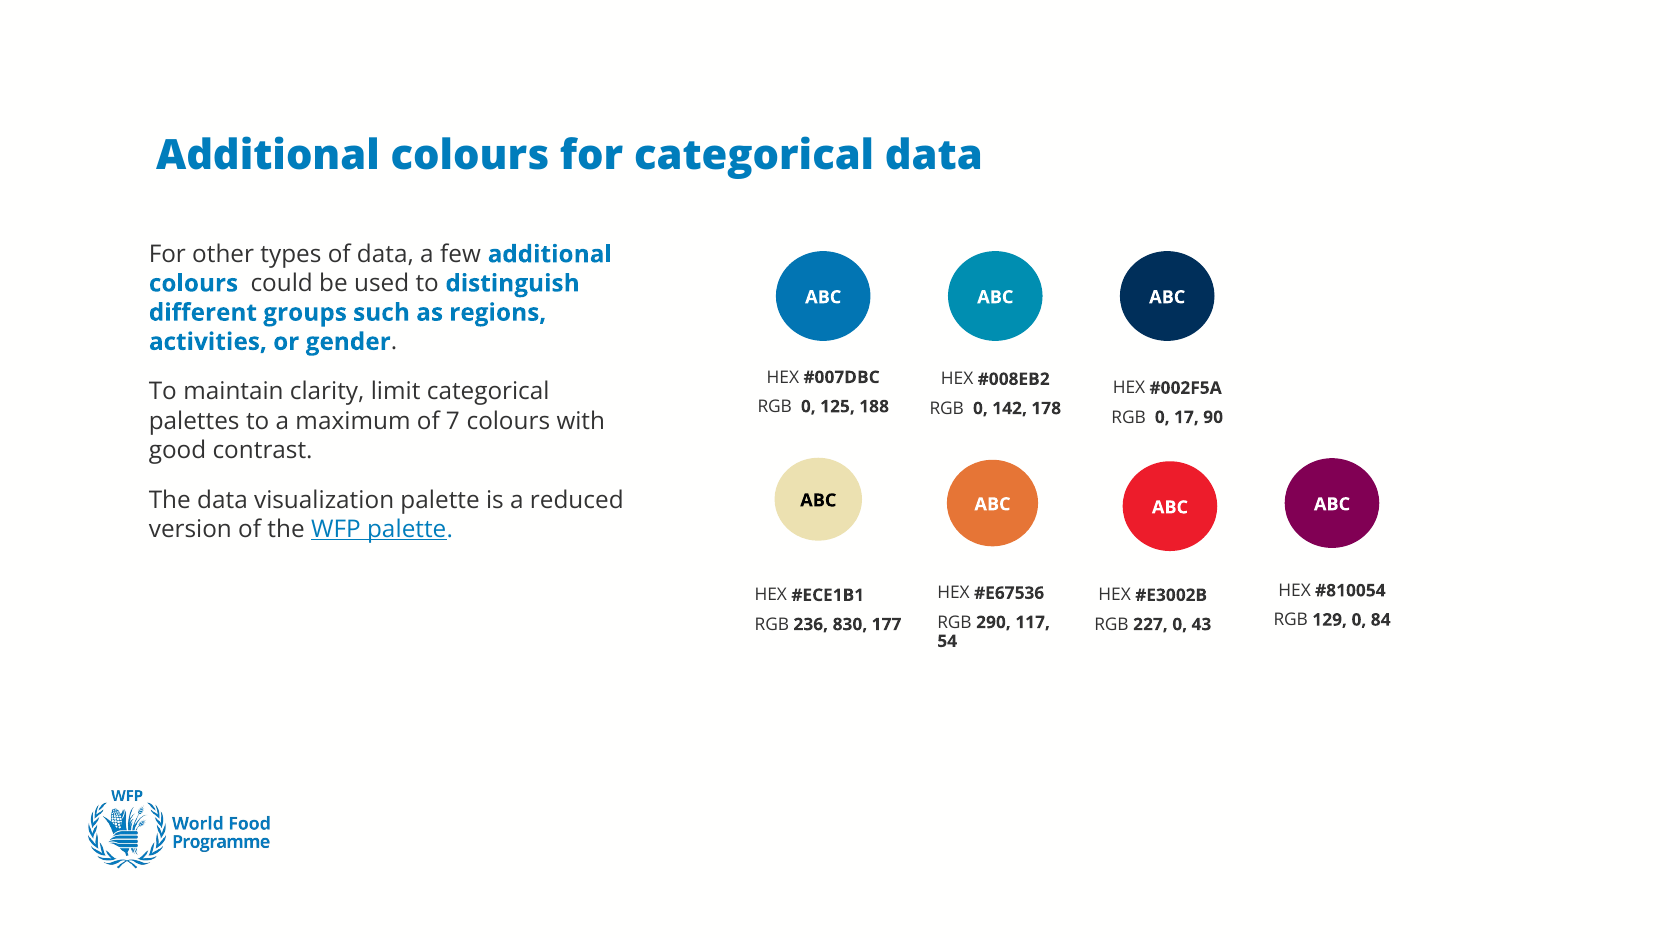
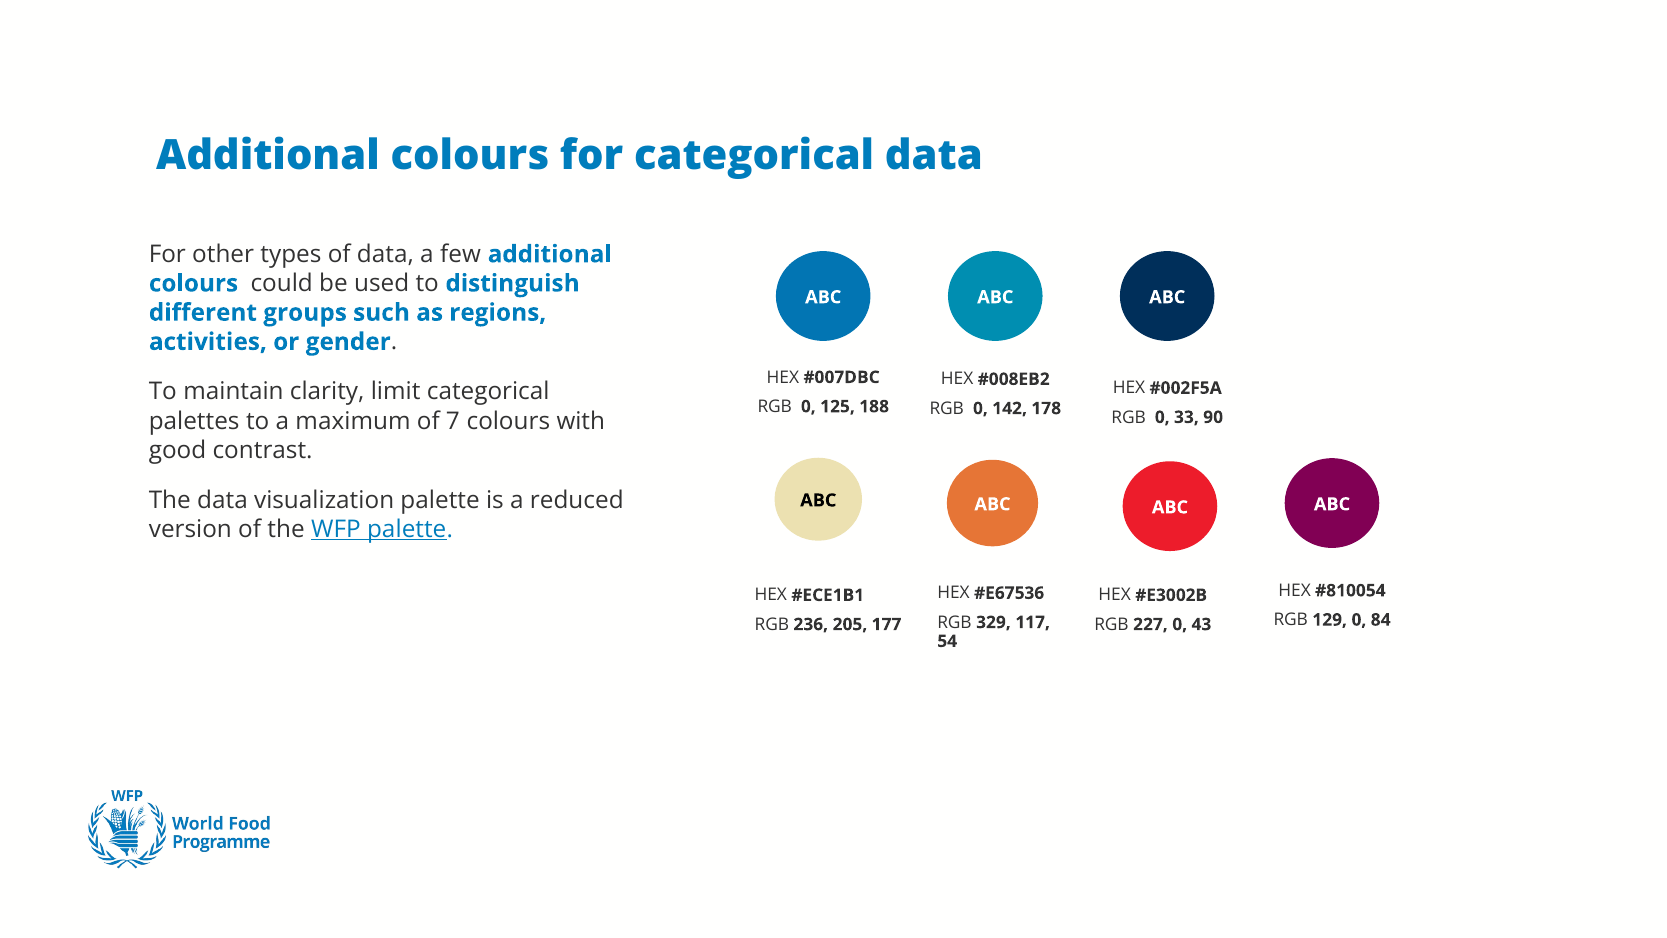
17: 17 -> 33
290: 290 -> 329
830: 830 -> 205
